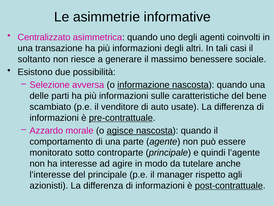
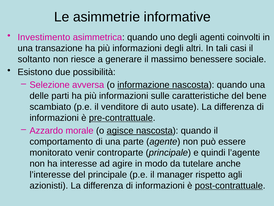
Centralizzato: Centralizzato -> Investimento
sotto: sotto -> venir
